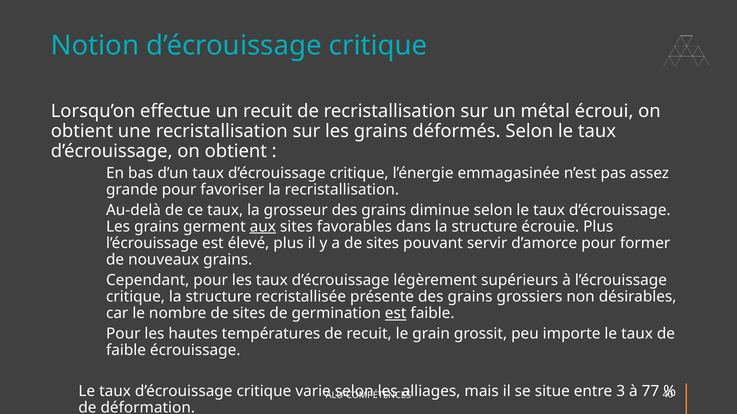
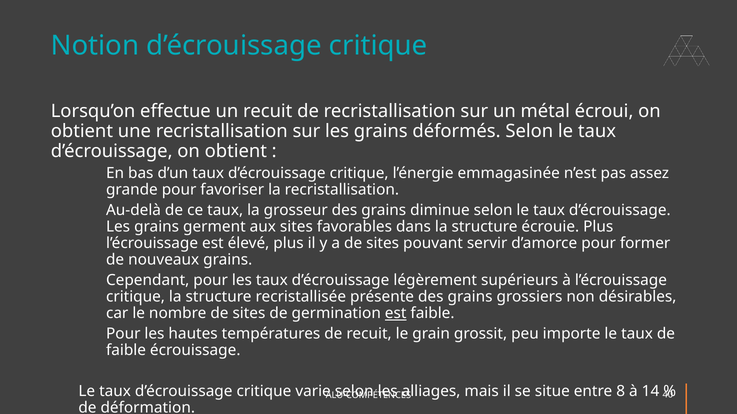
aux underline: present -> none
3: 3 -> 8
77: 77 -> 14
